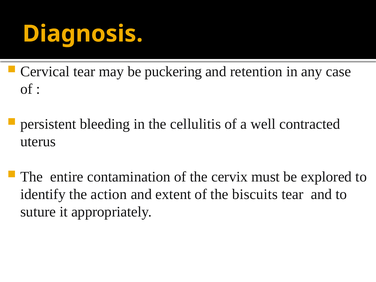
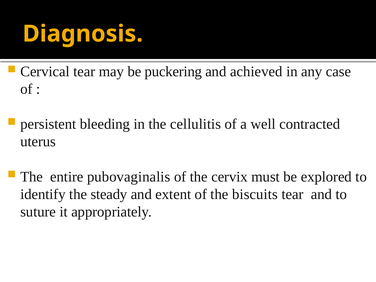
retention: retention -> achieved
contamination: contamination -> pubovaginalis
action: action -> steady
